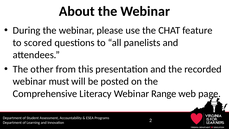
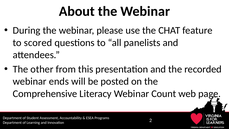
must: must -> ends
Range: Range -> Count
